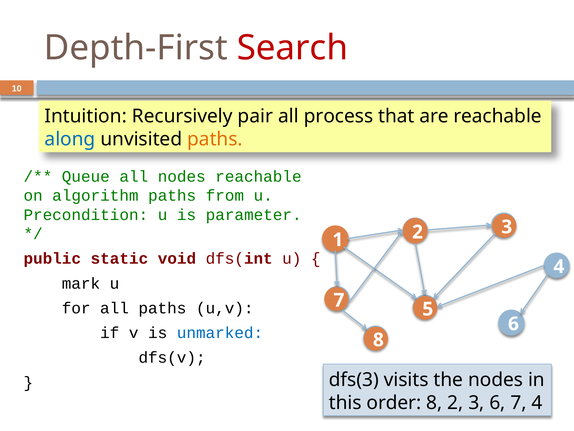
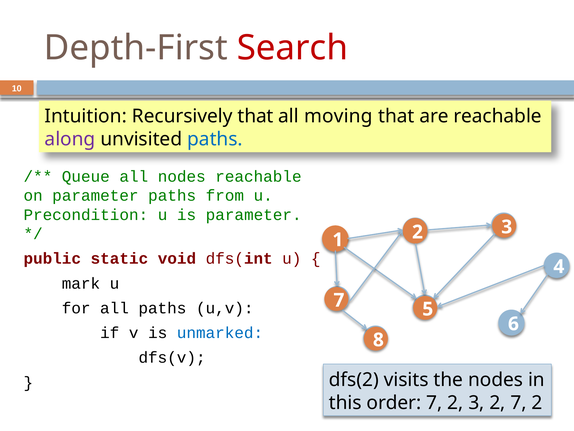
Recursively pair: pair -> that
process: process -> moving
along colour: blue -> purple
paths at (215, 139) colour: orange -> blue
on algorithm: algorithm -> parameter
dfs(3: dfs(3 -> dfs(2
order 8: 8 -> 7
3 6: 6 -> 2
4 at (537, 402): 4 -> 2
